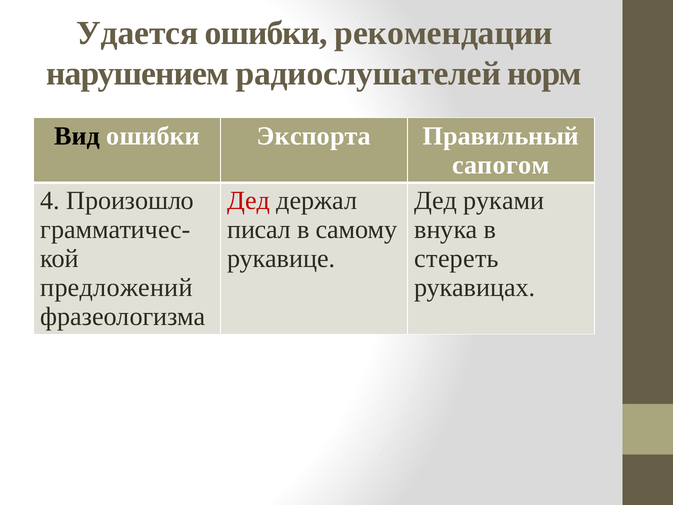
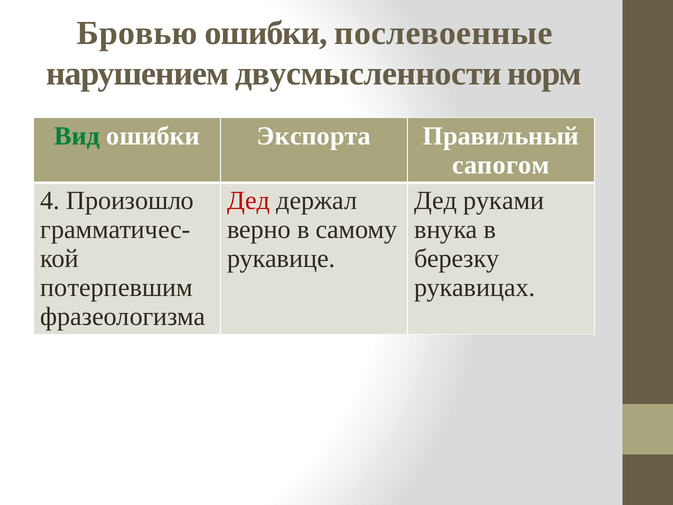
Удается: Удается -> Бровью
рекомендации: рекомендации -> послевоенные
радиослушателей: радиослушателей -> двусмысленности
Вид colour: black -> green
писал: писал -> верно
стереть: стереть -> березку
предложений: предложений -> потерпевшим
